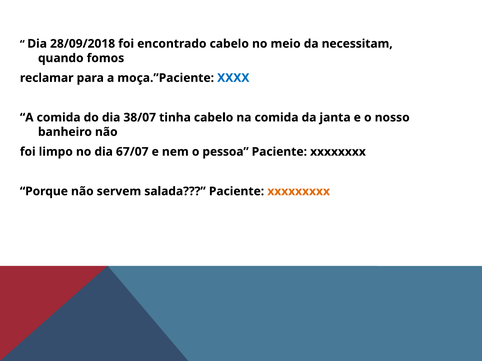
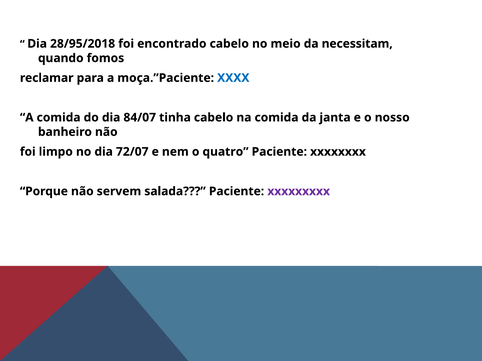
28/09/2018: 28/09/2018 -> 28/95/2018
38/07: 38/07 -> 84/07
67/07: 67/07 -> 72/07
pessoa: pessoa -> quatro
xxxxxxxxx colour: orange -> purple
